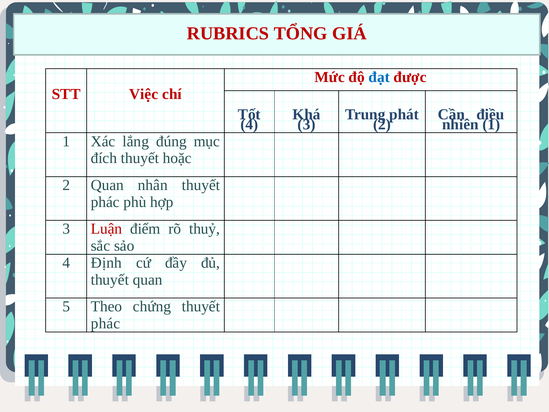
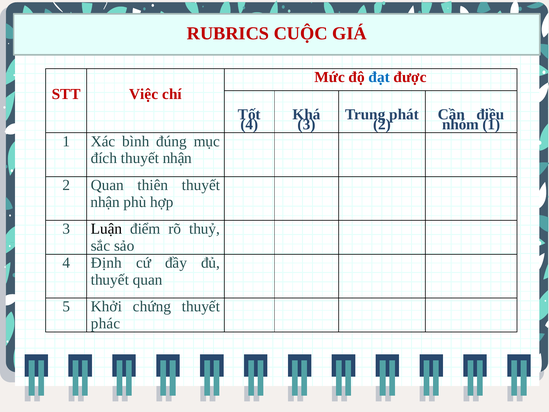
TỔNG: TỔNG -> CUỘC
nhiên: nhiên -> nhóm
lắng: lắng -> bình
đích thuyết hoặc: hoặc -> nhận
nhân: nhân -> thiên
phác at (105, 202): phác -> nhận
Luận colour: red -> black
Theo: Theo -> Khởi
